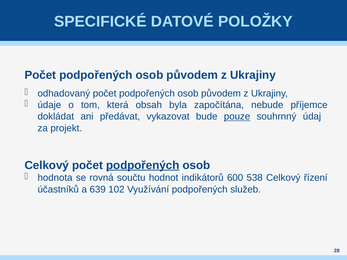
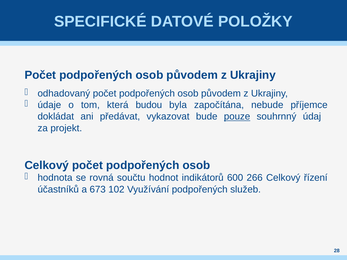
obsah: obsah -> budou
podpořených at (143, 165) underline: present -> none
538: 538 -> 266
639: 639 -> 673
